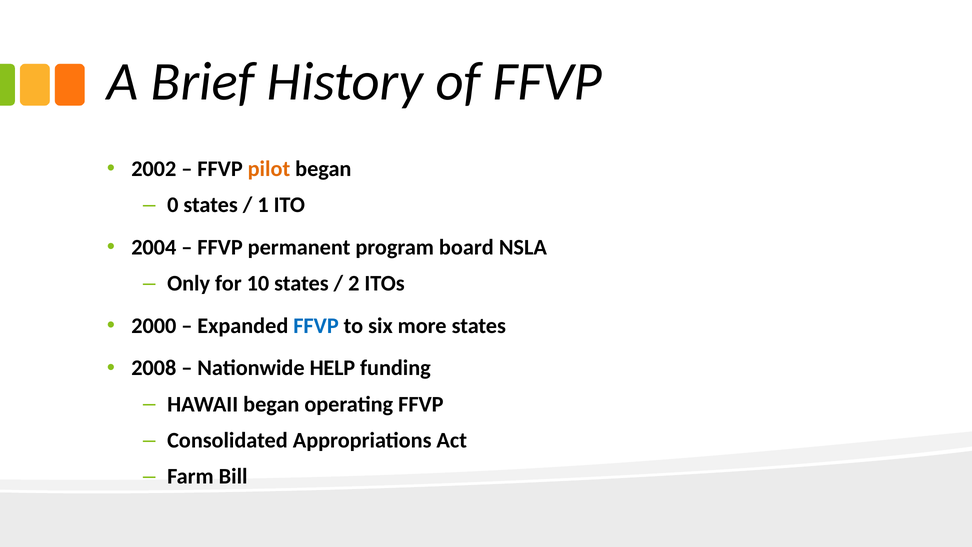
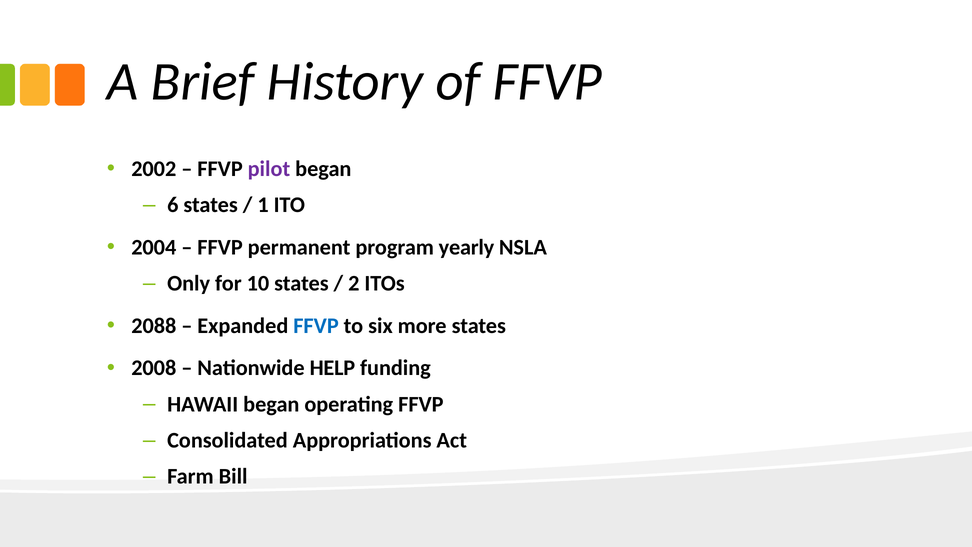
pilot colour: orange -> purple
0: 0 -> 6
board: board -> yearly
2000: 2000 -> 2088
